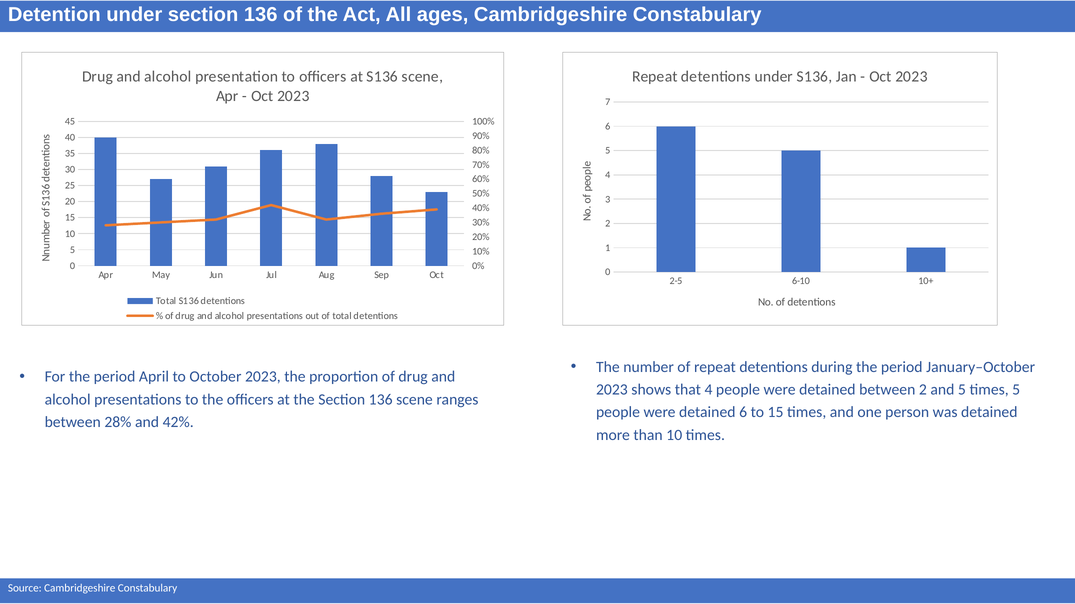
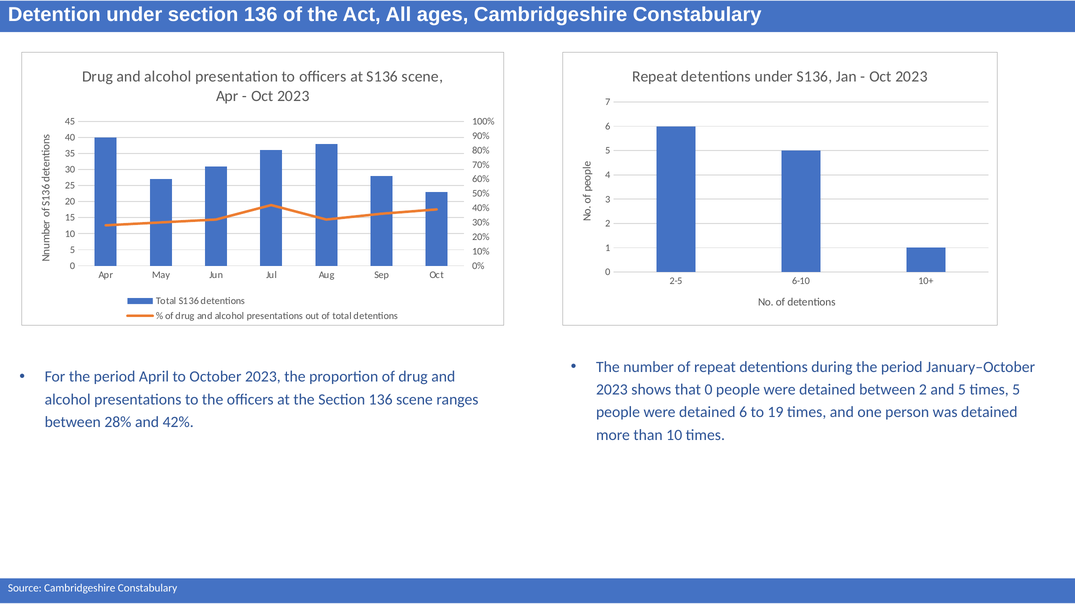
that 4: 4 -> 0
to 15: 15 -> 19
